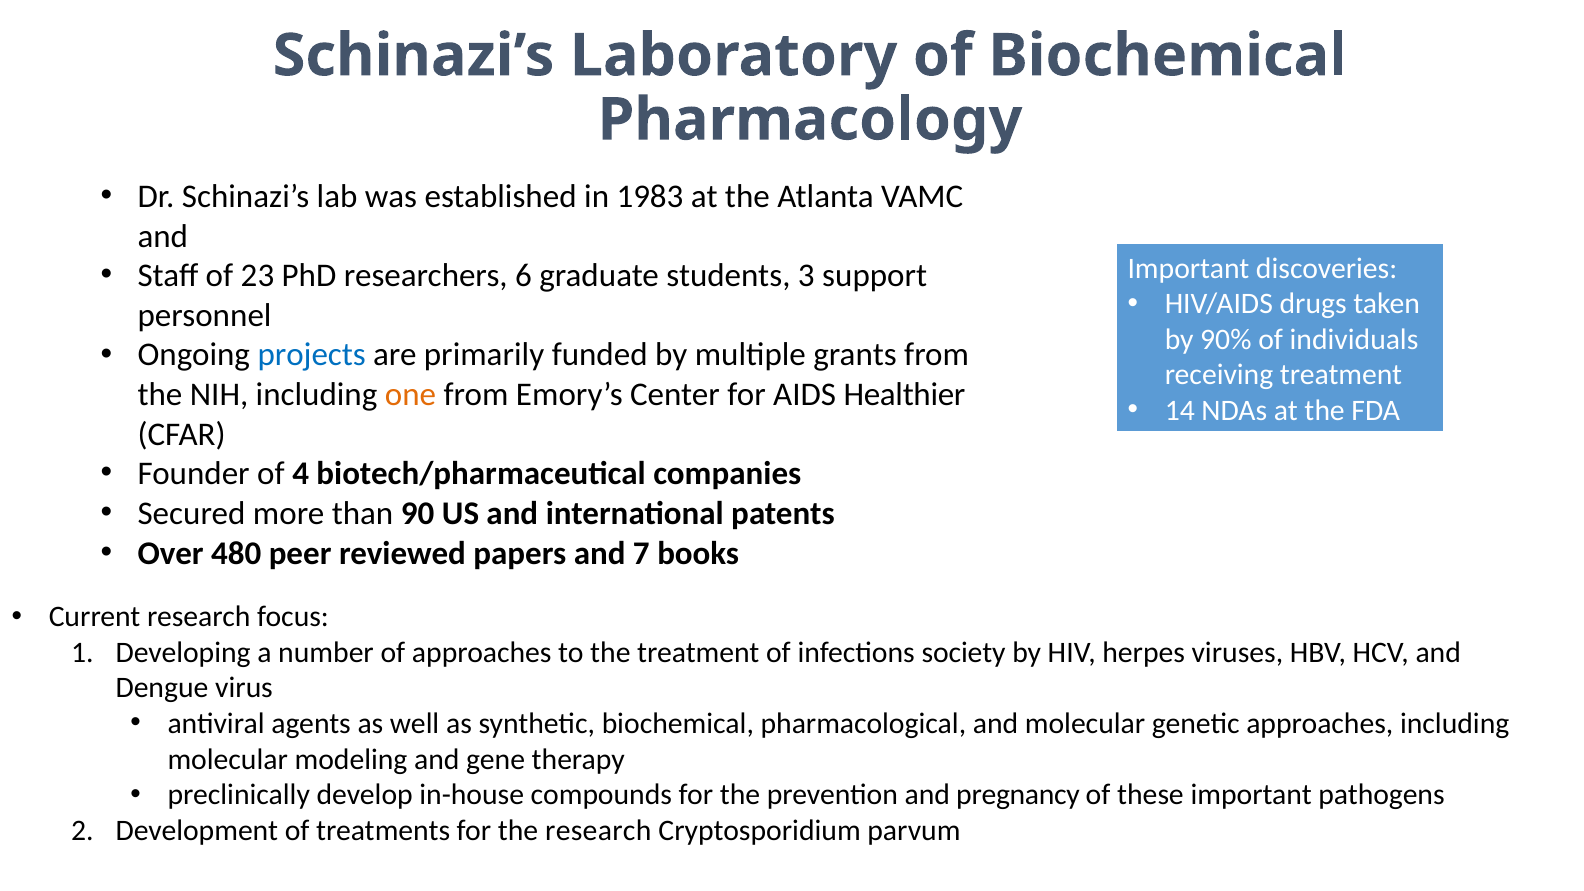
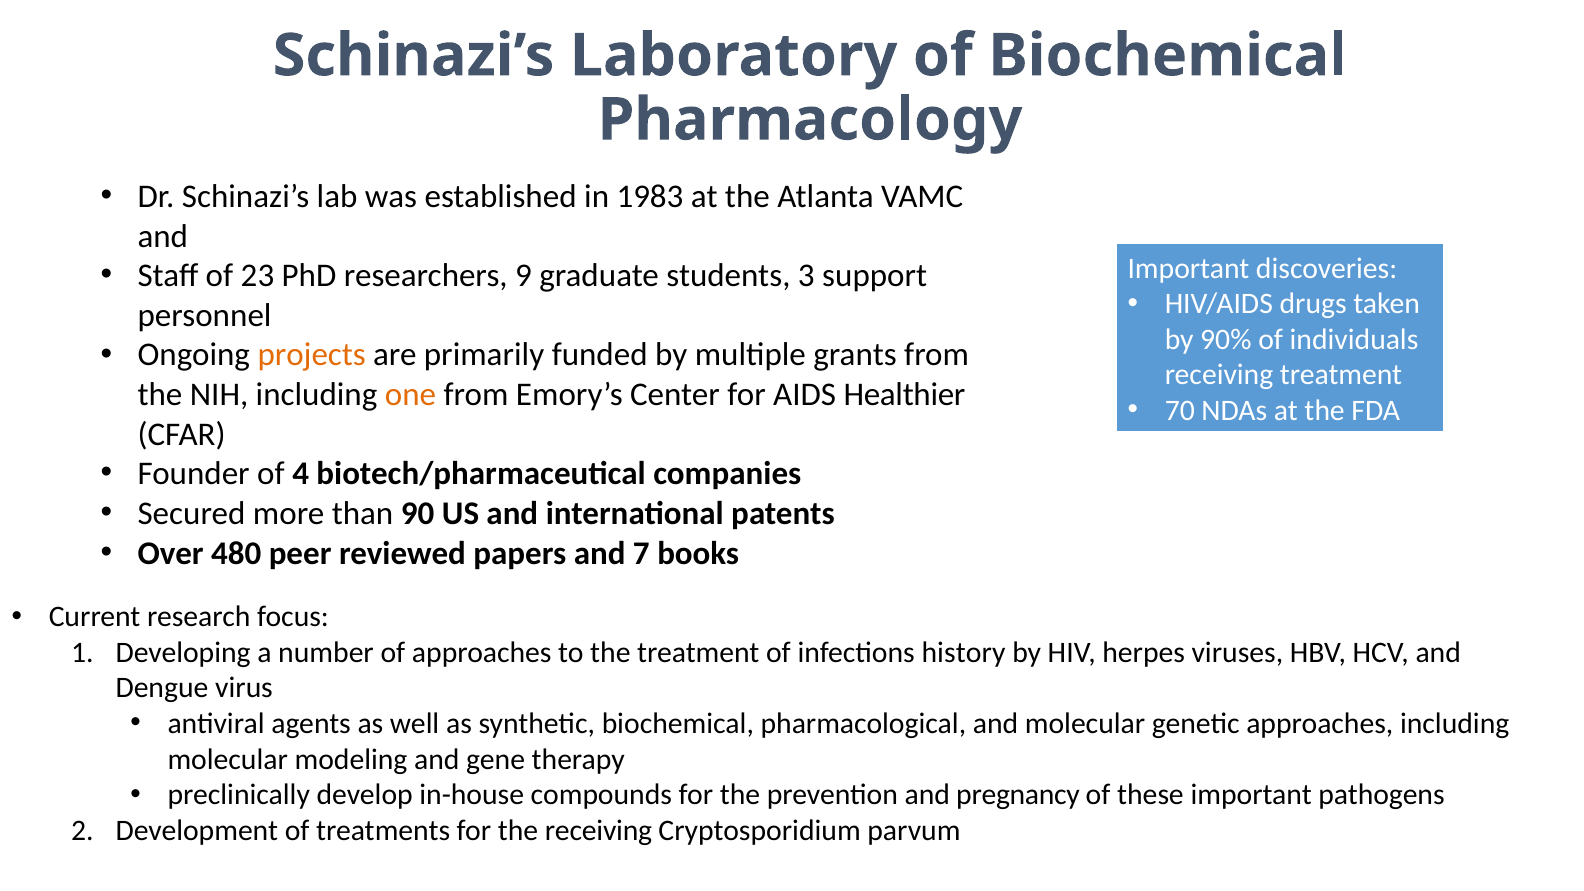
6: 6 -> 9
projects colour: blue -> orange
14: 14 -> 70
society: society -> history
the research: research -> receiving
